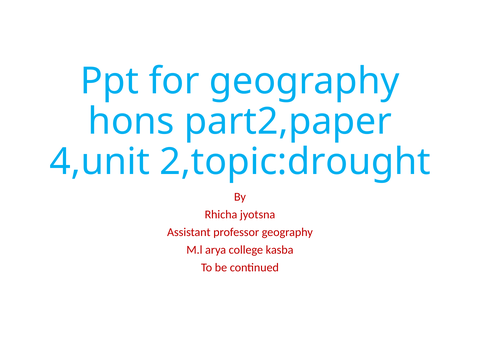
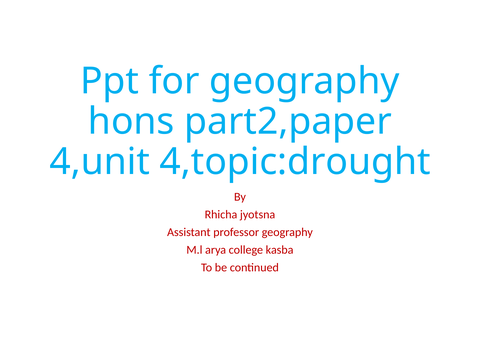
2,topic:drought: 2,topic:drought -> 4,topic:drought
